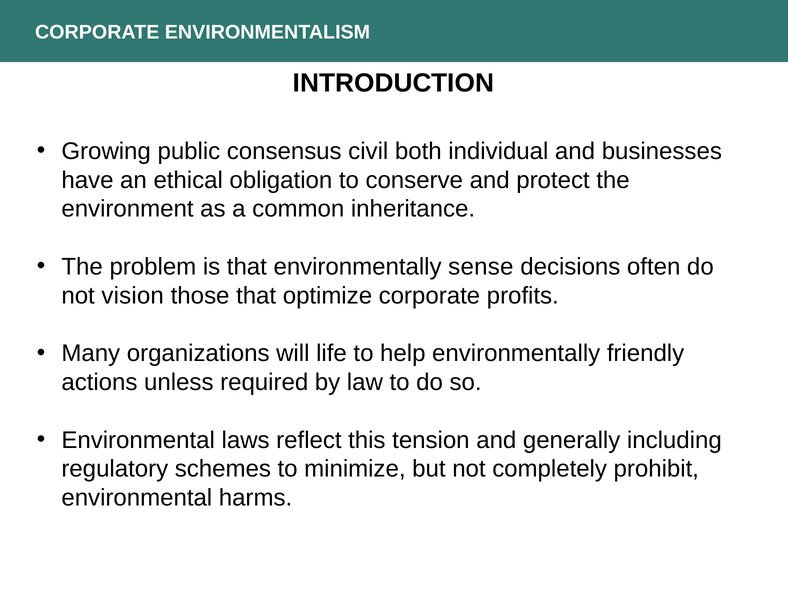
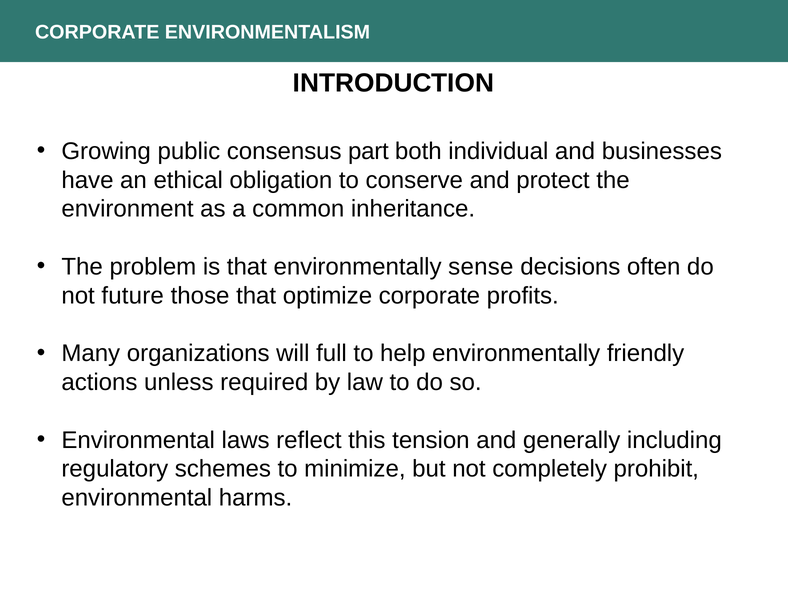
civil: civil -> part
vision: vision -> future
life: life -> full
